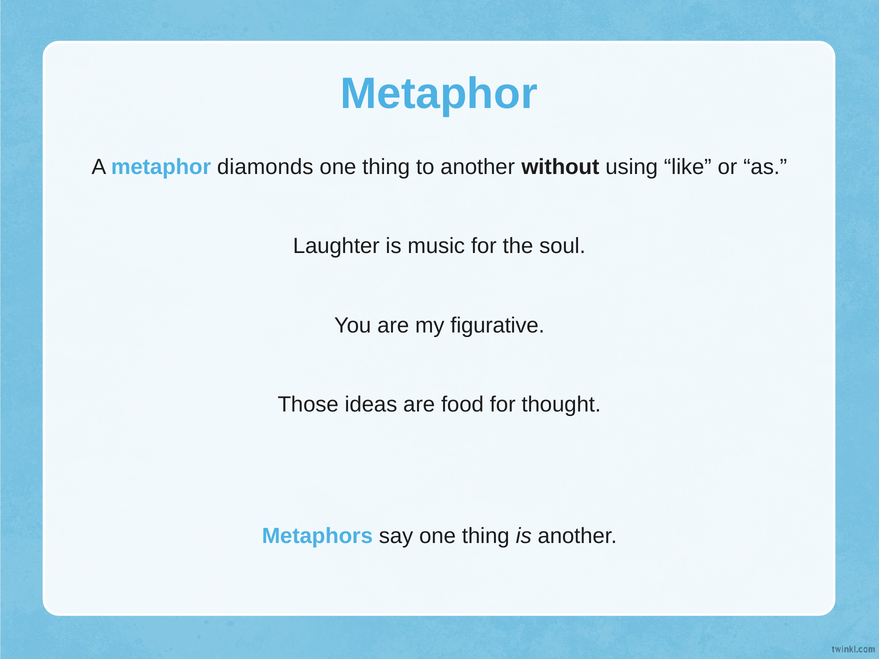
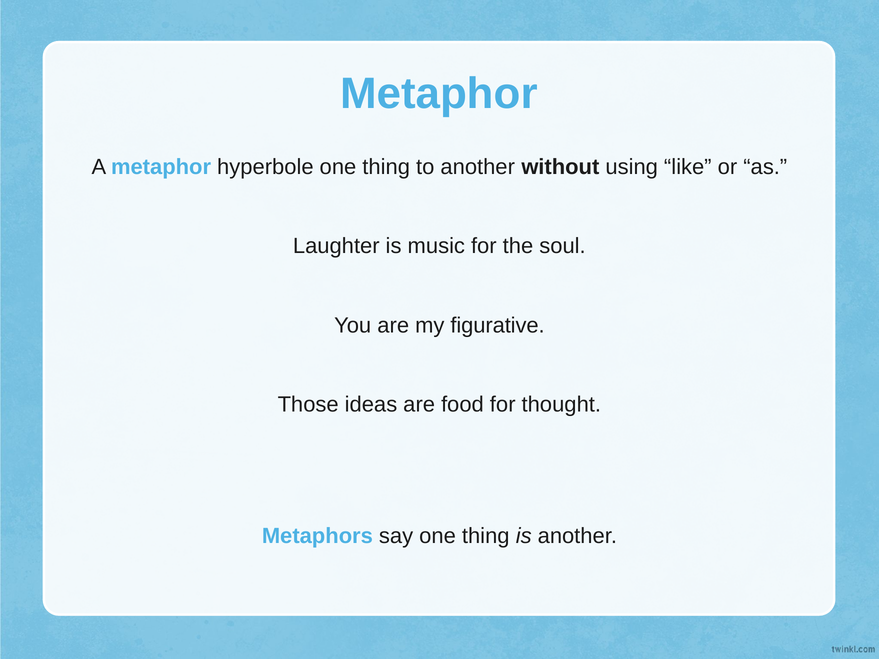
diamonds: diamonds -> hyperbole
